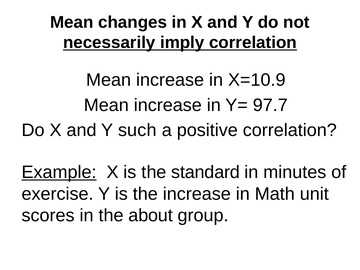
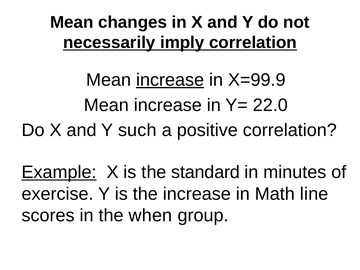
increase at (170, 80) underline: none -> present
X=10.9: X=10.9 -> X=99.9
97.7: 97.7 -> 22.0
unit: unit -> line
about: about -> when
